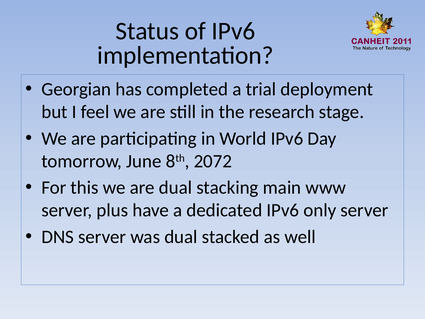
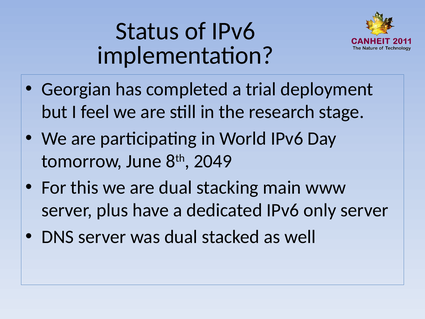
2072: 2072 -> 2049
